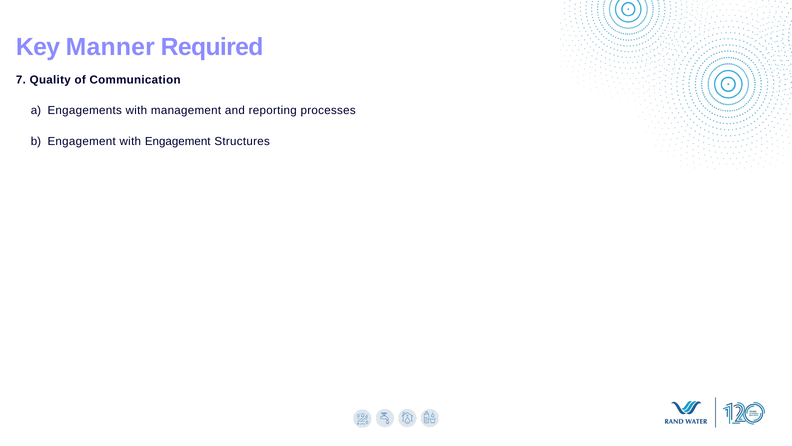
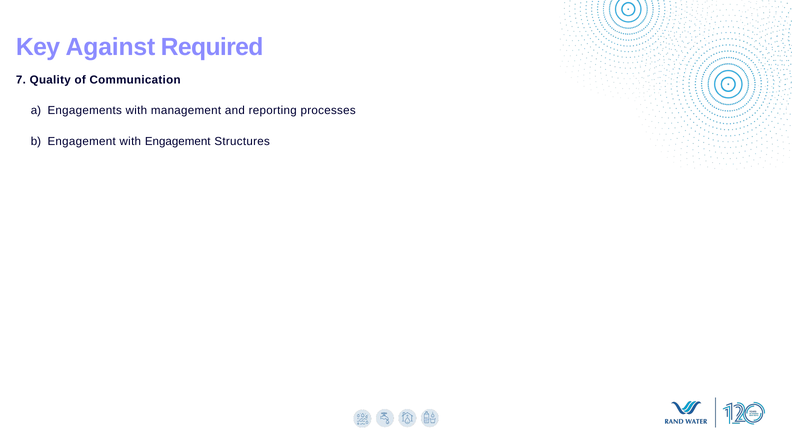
Manner: Manner -> Against
